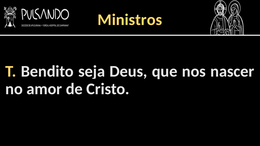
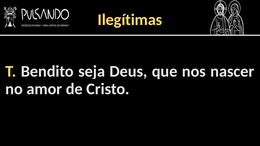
Ministros: Ministros -> Ilegítimas
